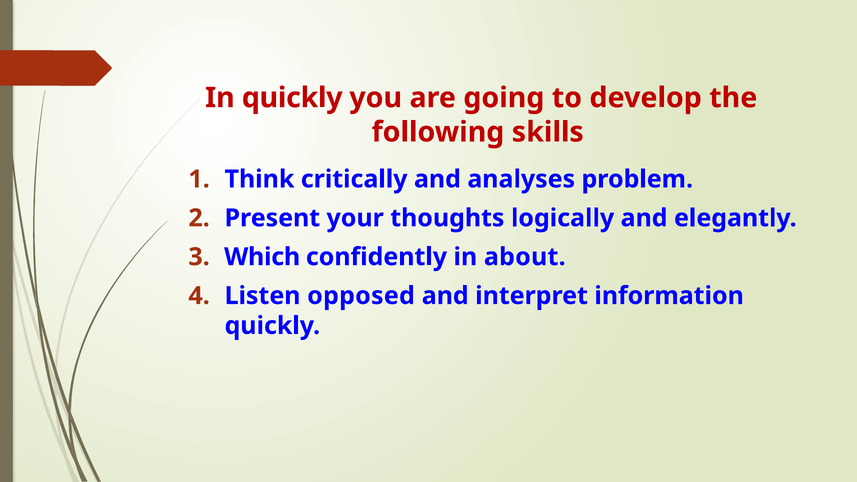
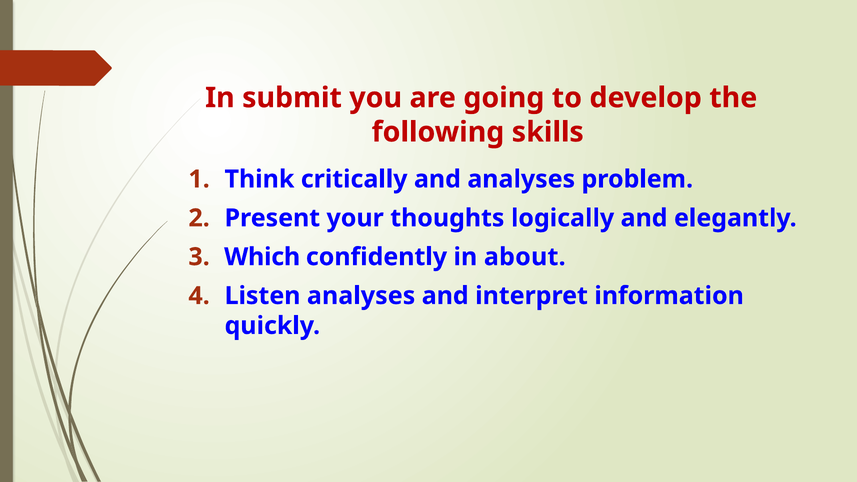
In quickly: quickly -> submit
Listen opposed: opposed -> analyses
